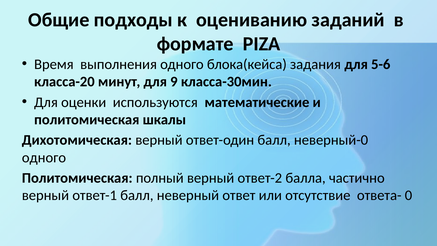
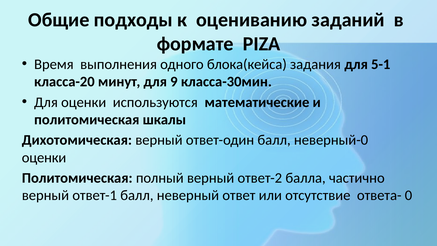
5-6: 5-6 -> 5-1
одного at (44, 157): одного -> оценки
